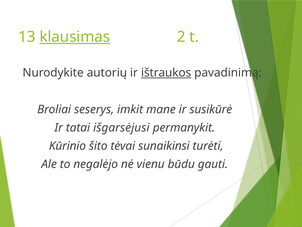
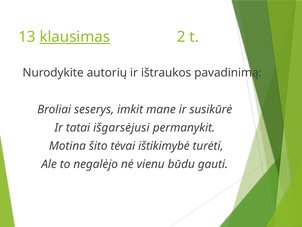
ištraukos underline: present -> none
Kūrinio: Kūrinio -> Motina
sunaikinsi: sunaikinsi -> ištikimybė
